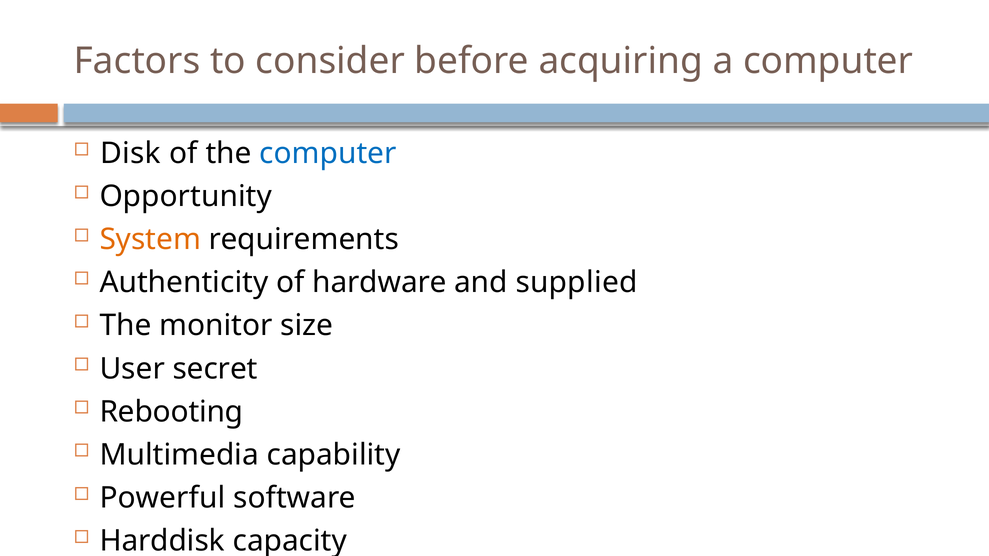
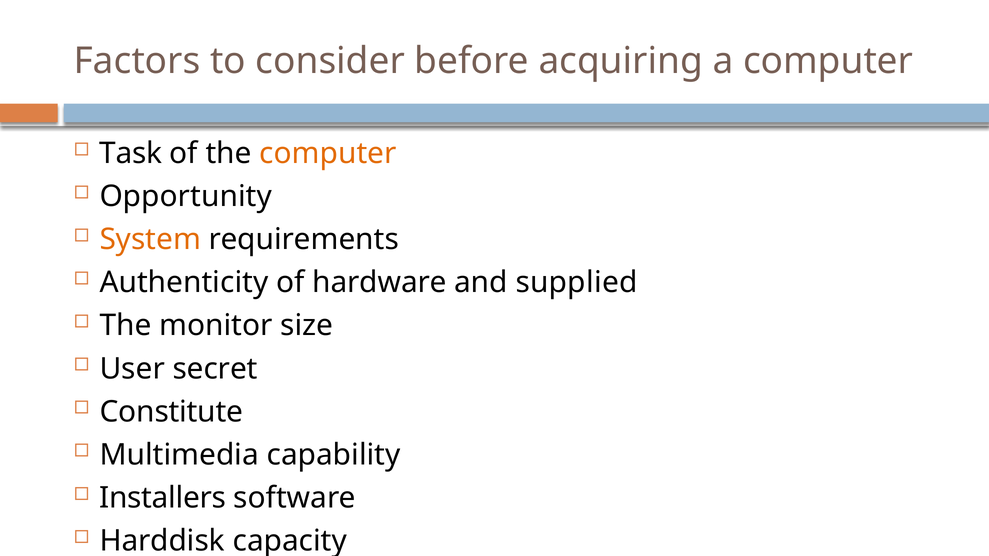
Disk: Disk -> Task
computer at (328, 154) colour: blue -> orange
Rebooting: Rebooting -> Constitute
Powerful: Powerful -> Installers
